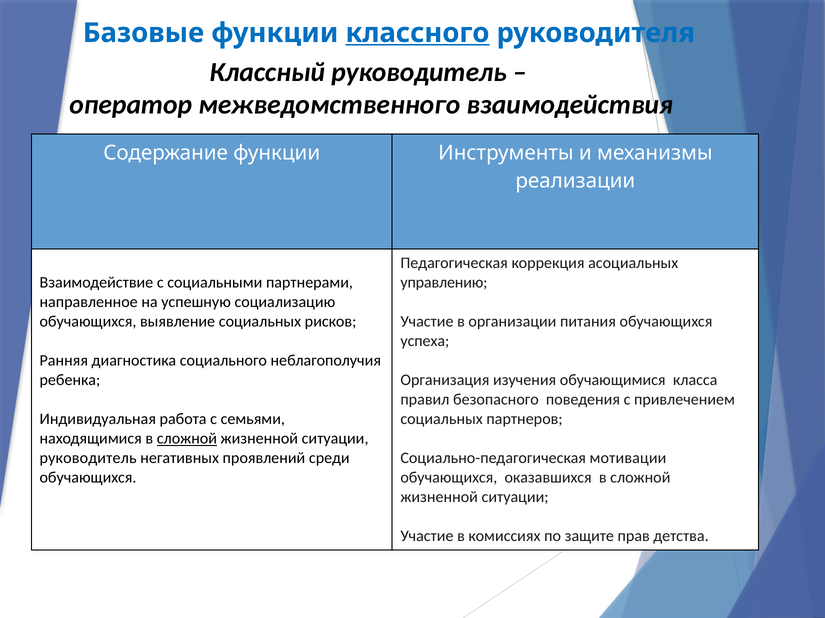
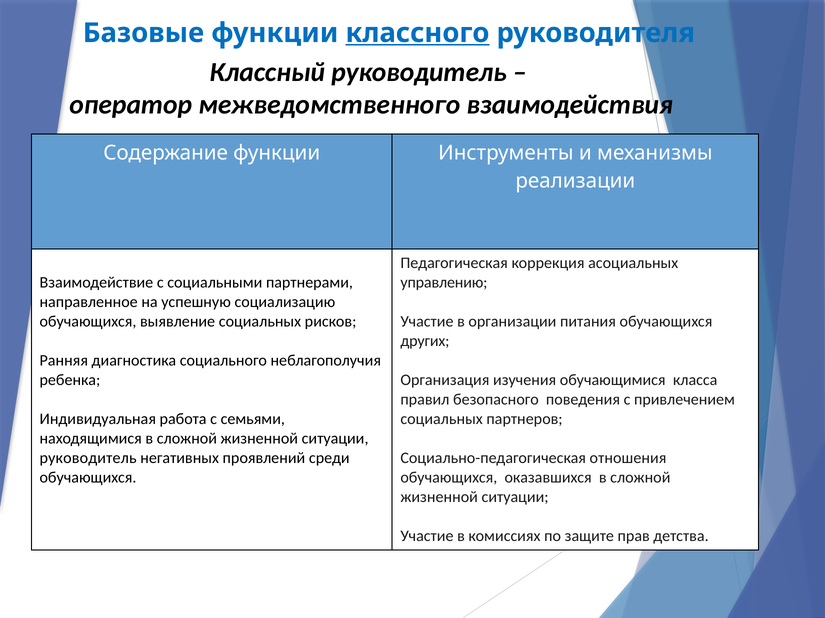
успеха: успеха -> других
сложной at (187, 439) underline: present -> none
мотивации: мотивации -> отношения
